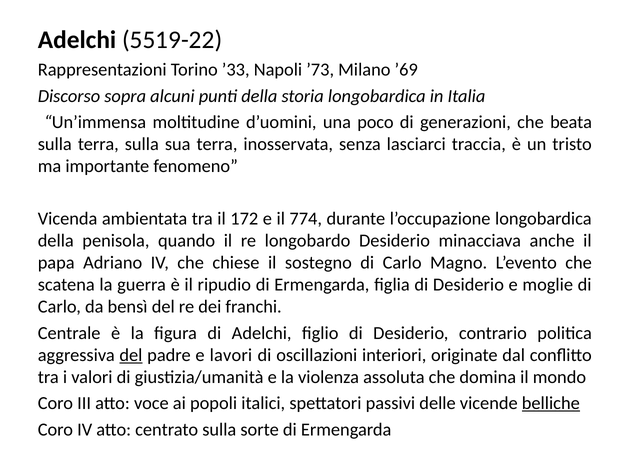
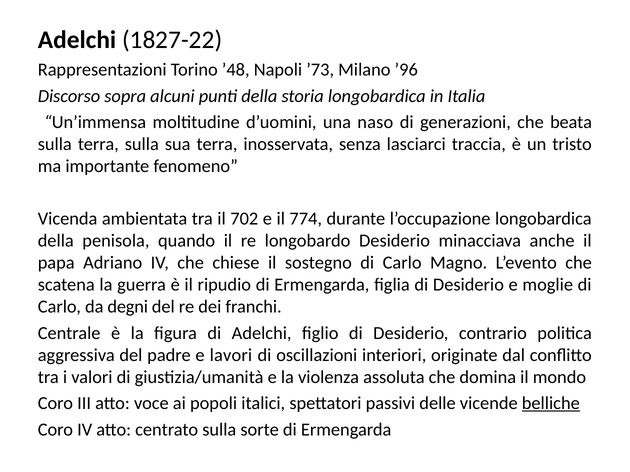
5519-22: 5519-22 -> 1827-22
’33: ’33 -> ’48
’69: ’69 -> ’96
poco: poco -> naso
172: 172 -> 702
bensì: bensì -> degni
del at (131, 355) underline: present -> none
